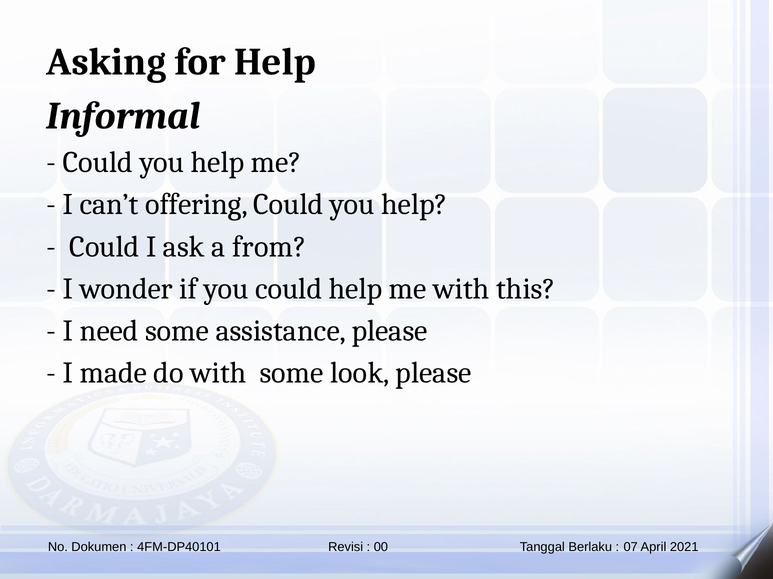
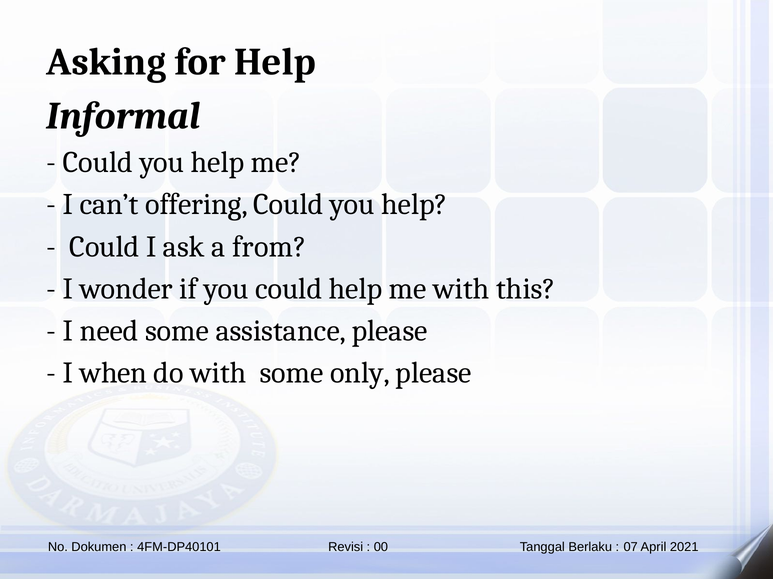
made: made -> when
look: look -> only
